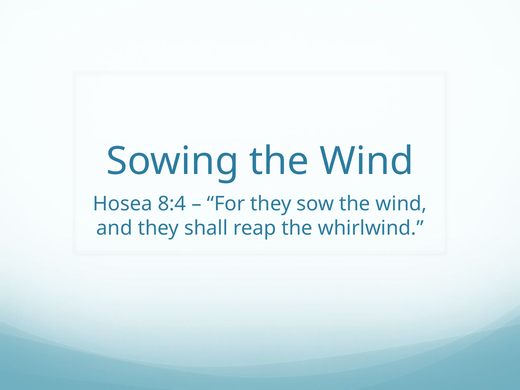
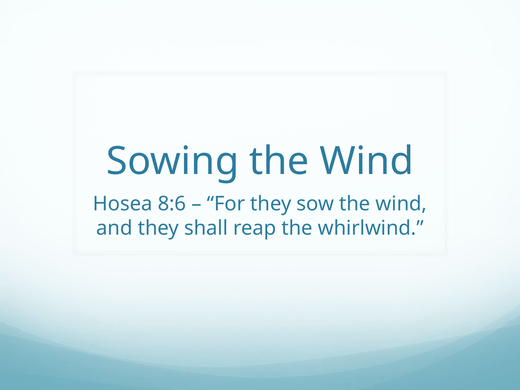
8:4: 8:4 -> 8:6
